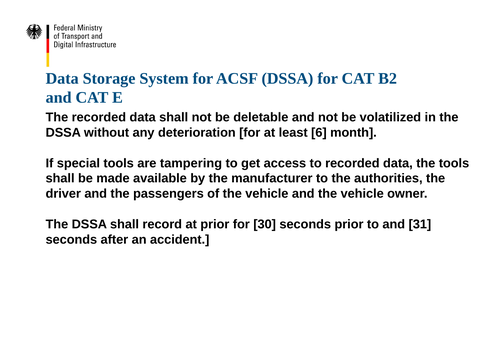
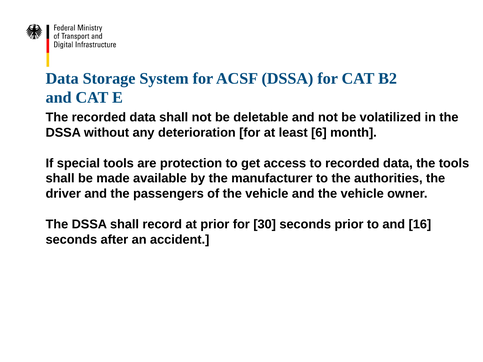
tampering: tampering -> protection
31: 31 -> 16
